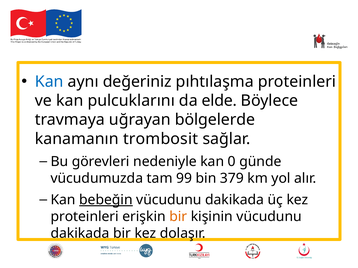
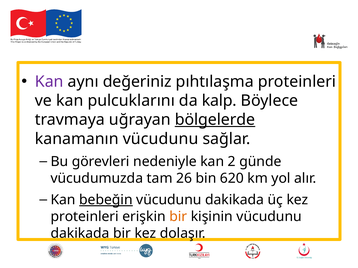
Kan at (49, 82) colour: blue -> purple
elde: elde -> kalp
bölgelerde underline: none -> present
kanamanın trombosit: trombosit -> vücudunu
0: 0 -> 2
99: 99 -> 26
379: 379 -> 620
